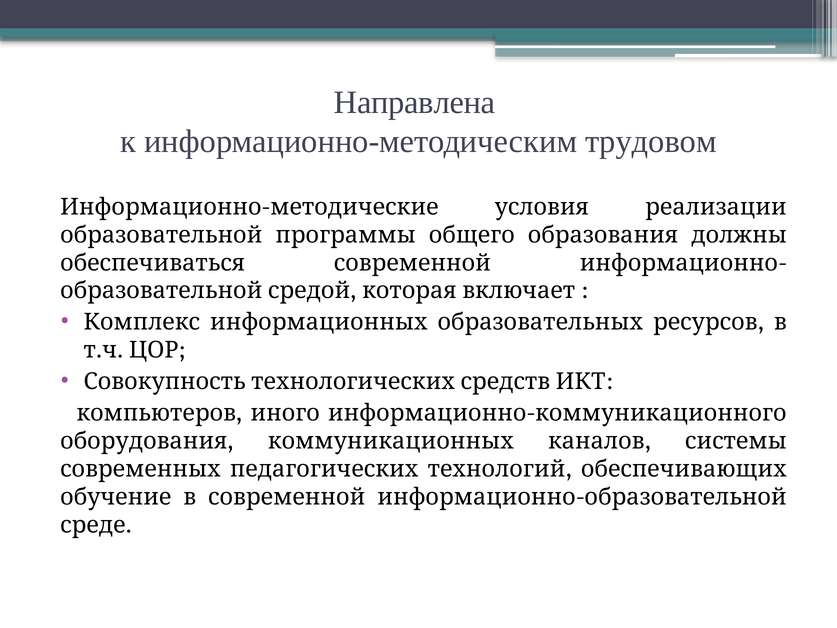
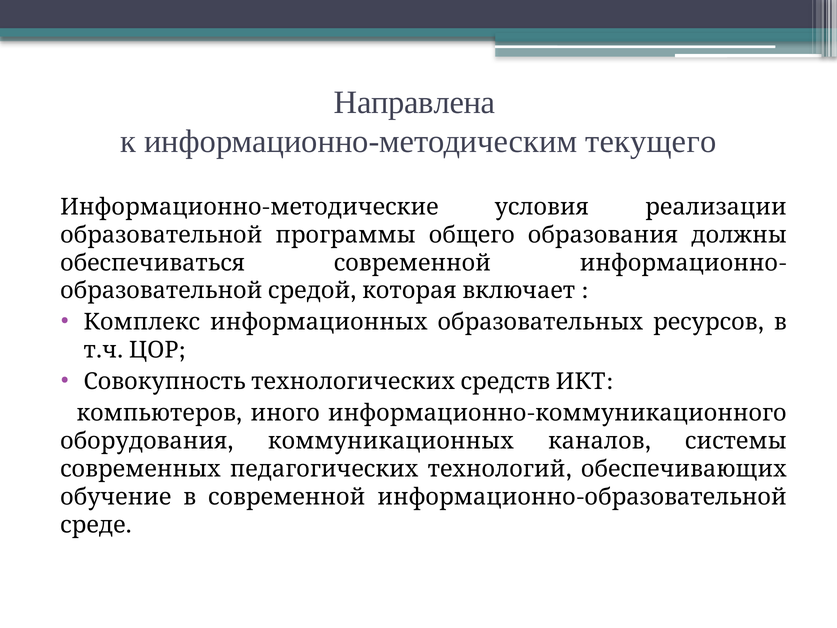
трудовом: трудовом -> текущего
